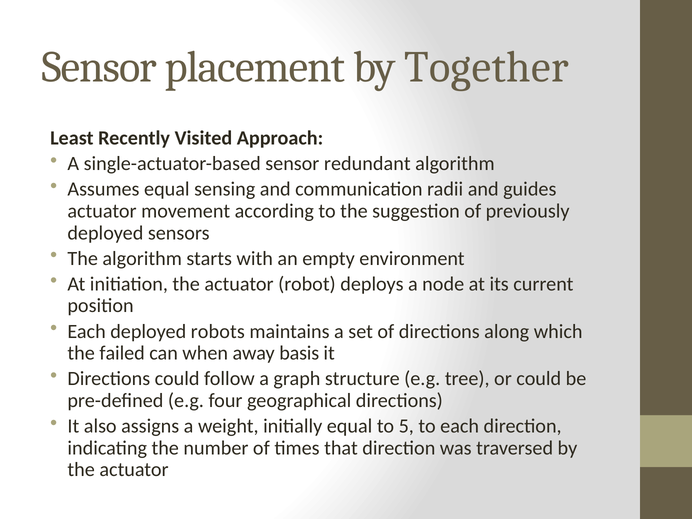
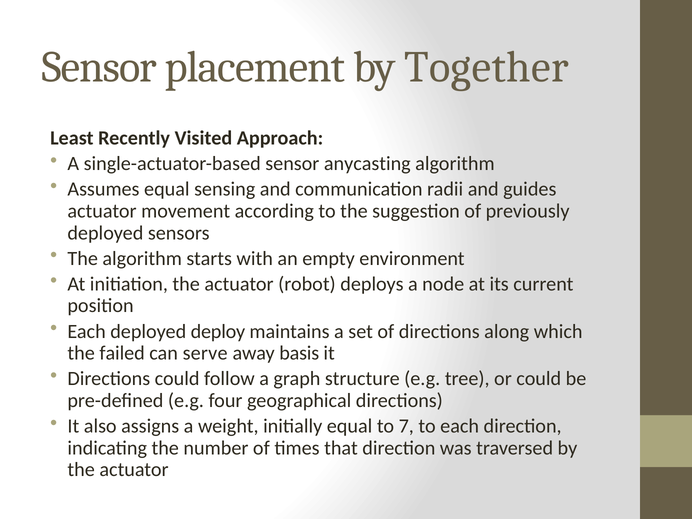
redundant: redundant -> anycasting
robots: robots -> deploy
when: when -> serve
5: 5 -> 7
